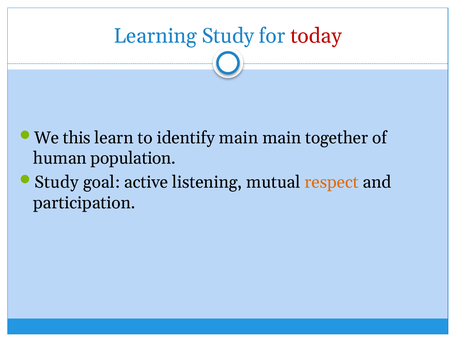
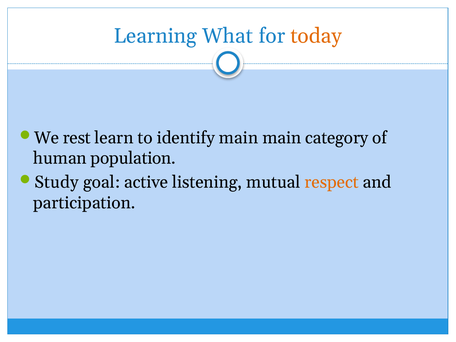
Learning Study: Study -> What
today colour: red -> orange
this: this -> rest
together: together -> category
